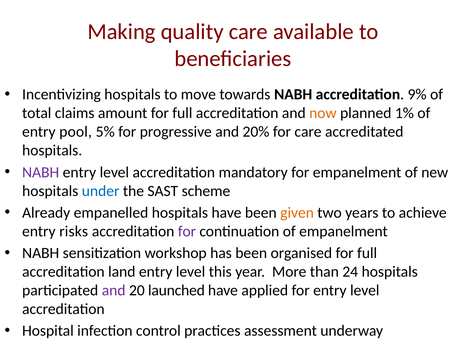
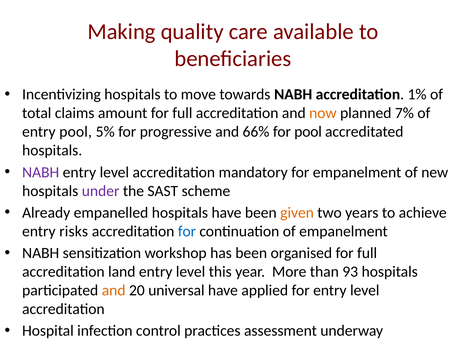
9%: 9% -> 1%
1%: 1% -> 7%
20%: 20% -> 66%
for care: care -> pool
under colour: blue -> purple
for at (187, 231) colour: purple -> blue
24: 24 -> 93
and at (114, 290) colour: purple -> orange
launched: launched -> universal
